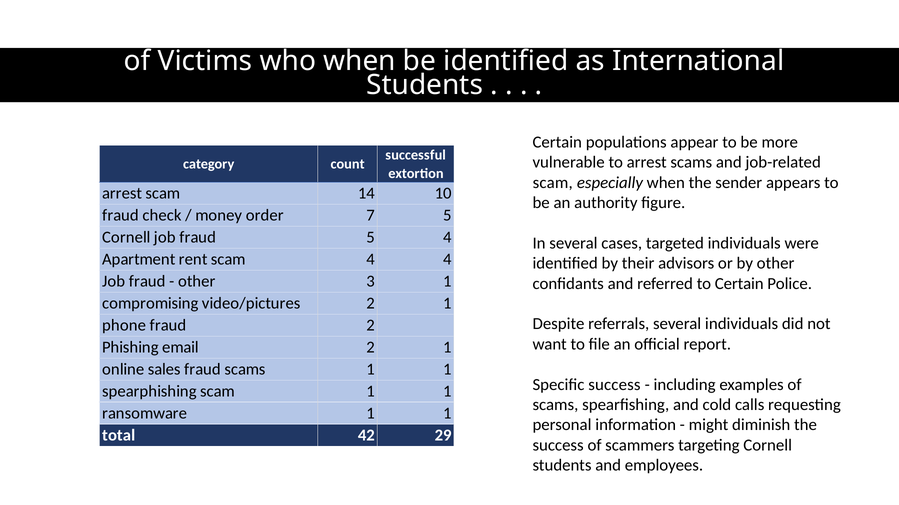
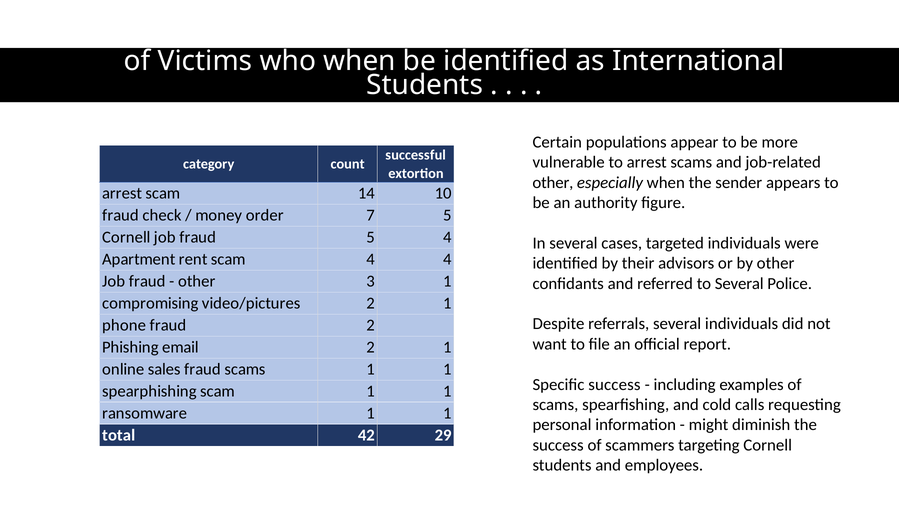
scam at (553, 183): scam -> other
to Certain: Certain -> Several
